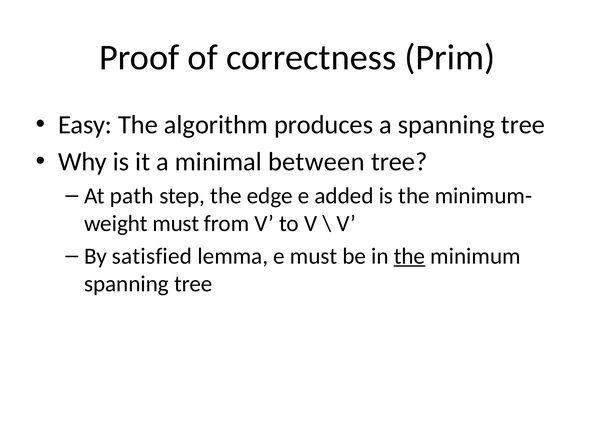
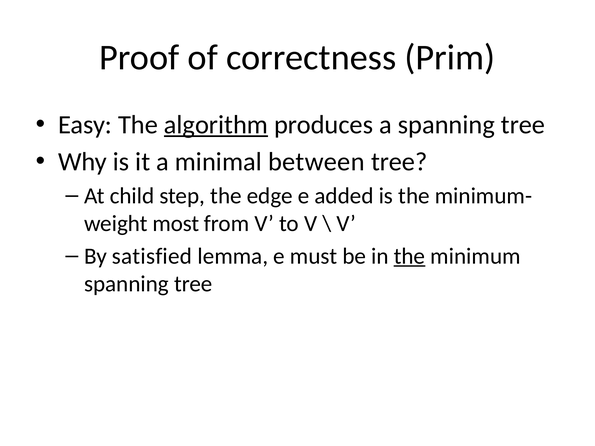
algorithm underline: none -> present
path: path -> child
must at (176, 224): must -> most
